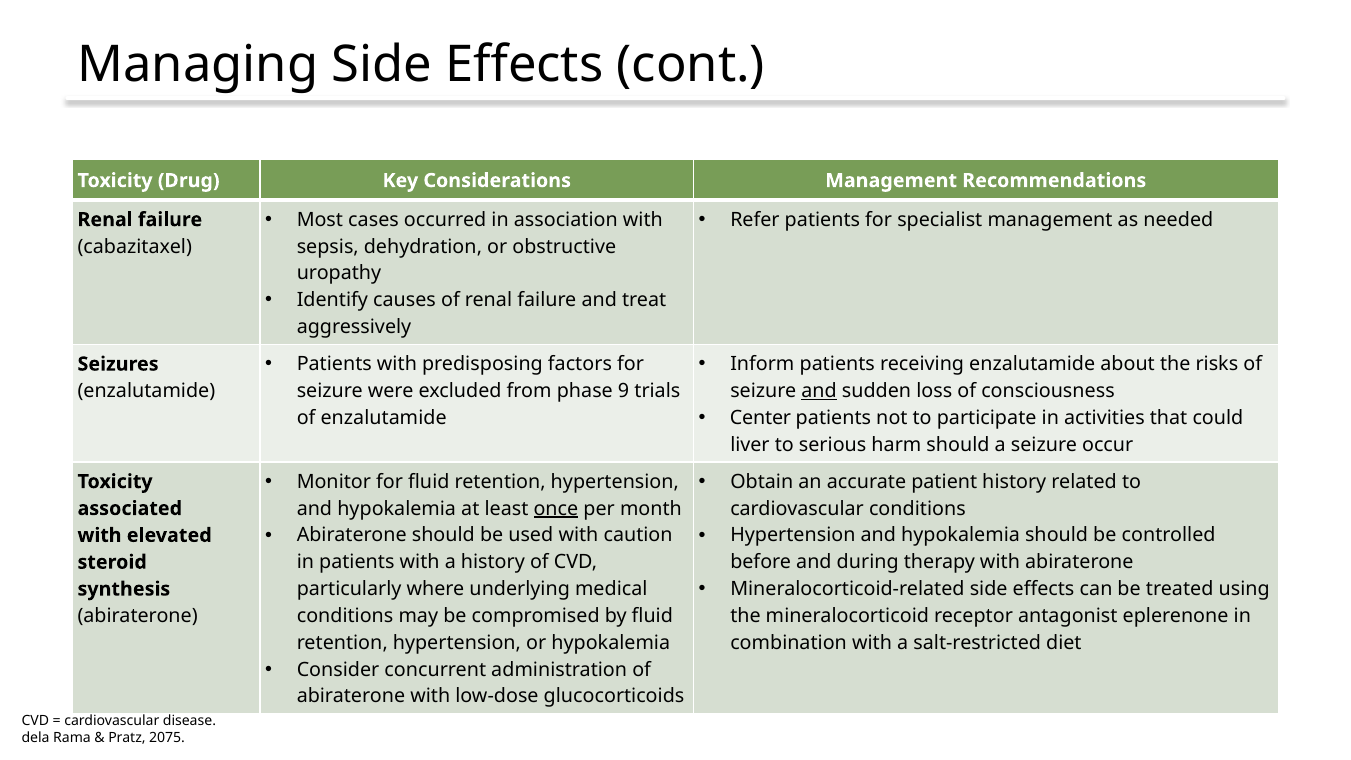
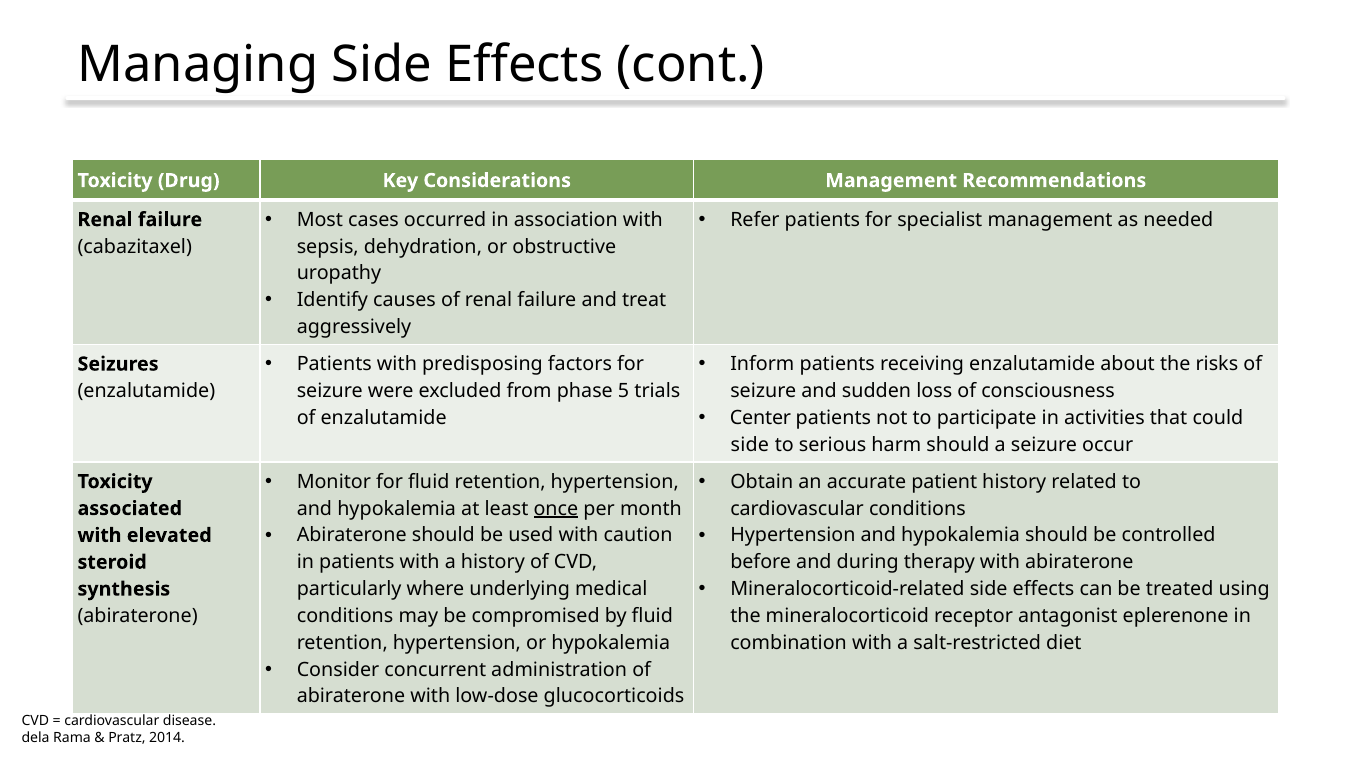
9: 9 -> 5
and at (819, 391) underline: present -> none
liver at (750, 445): liver -> side
2075: 2075 -> 2014
